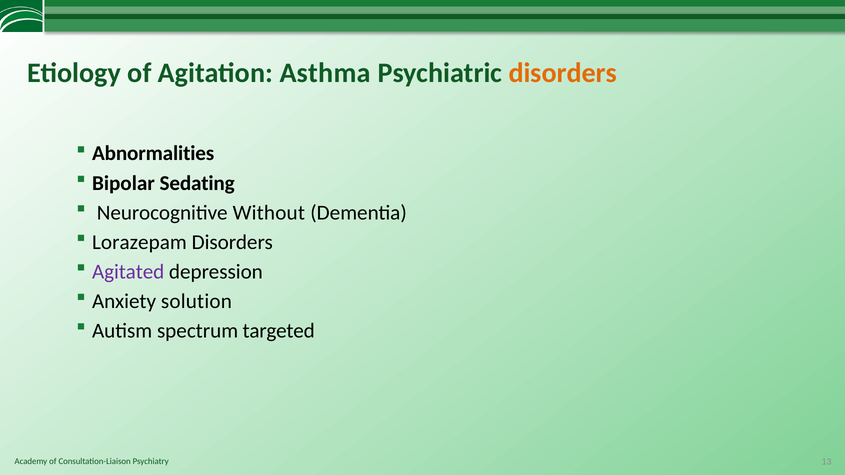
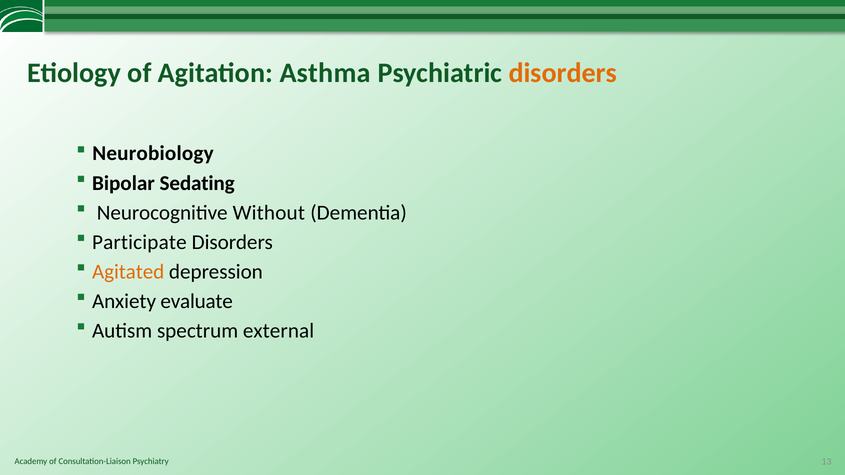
Abnormalities: Abnormalities -> Neurobiology
Lorazepam: Lorazepam -> Participate
Agitated colour: purple -> orange
solution: solution -> evaluate
targeted: targeted -> external
